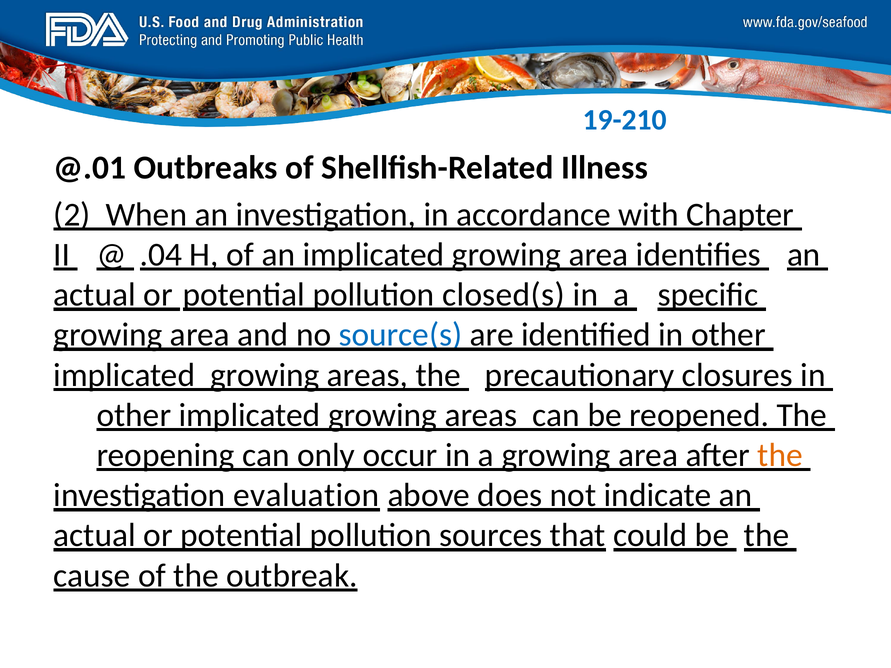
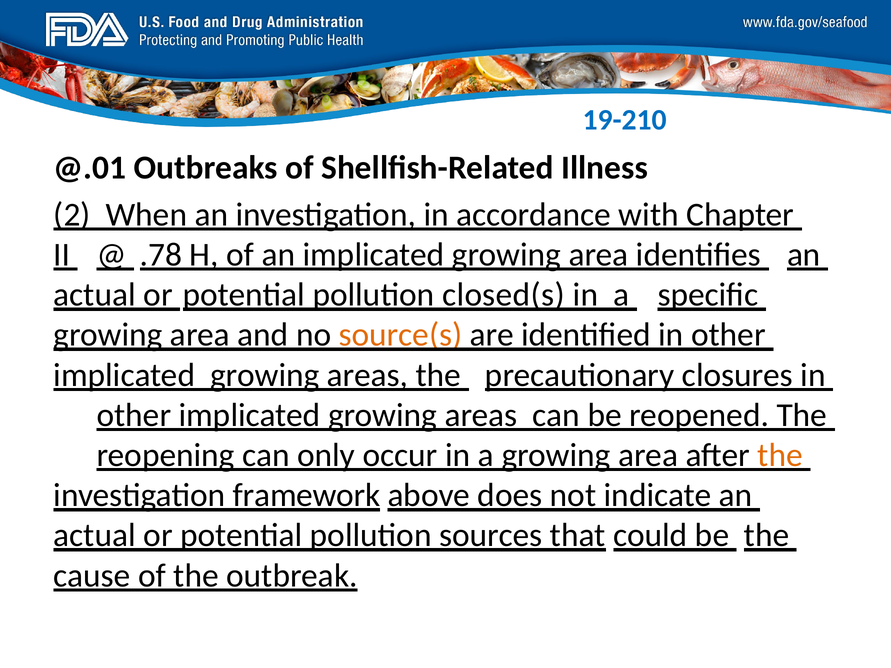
.04: .04 -> .78
source(s colour: blue -> orange
evaluation: evaluation -> framework
